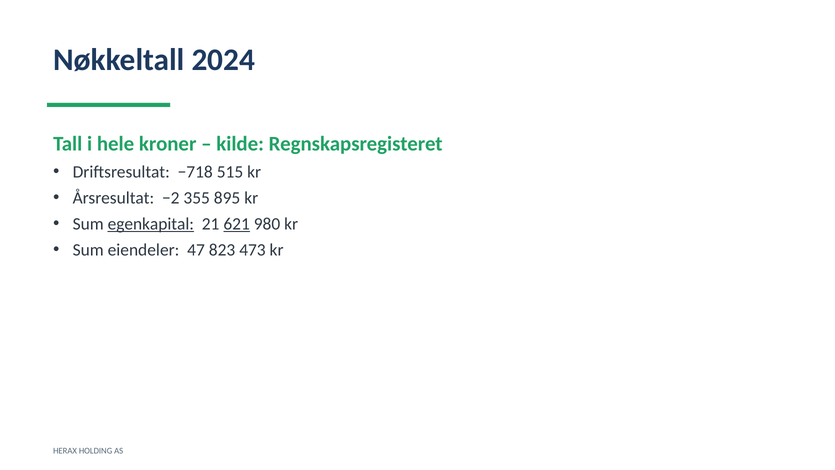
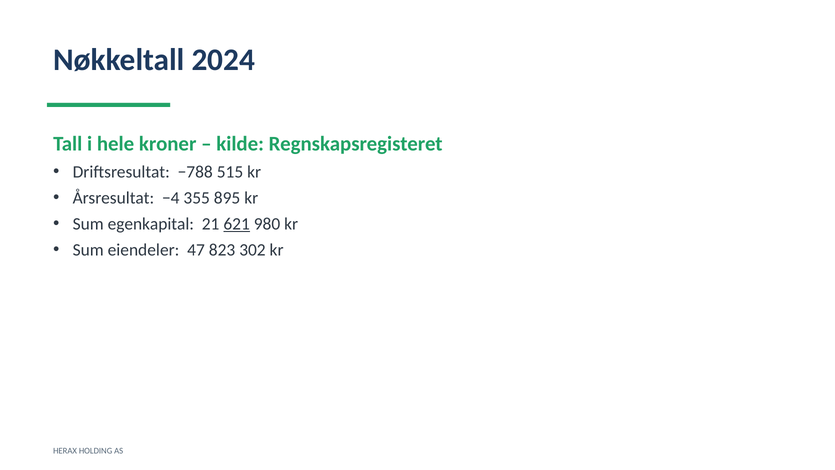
−718: −718 -> −788
−2: −2 -> −4
egenkapital underline: present -> none
473: 473 -> 302
